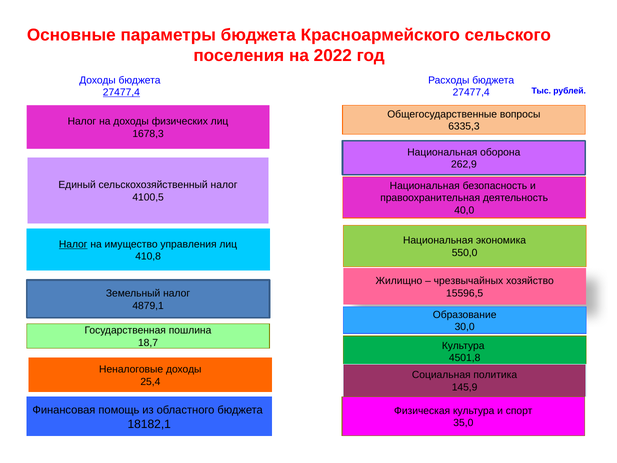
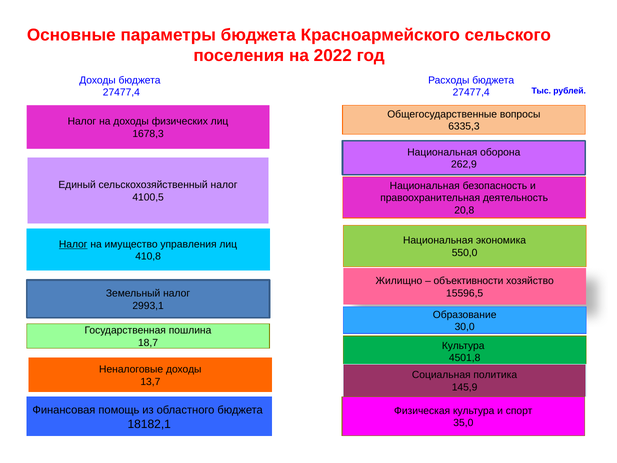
27477,4 at (121, 92) underline: present -> none
40,0: 40,0 -> 20,8
чрезвычайных: чрезвычайных -> объективности
4879,1: 4879,1 -> 2993,1
25,4: 25,4 -> 13,7
